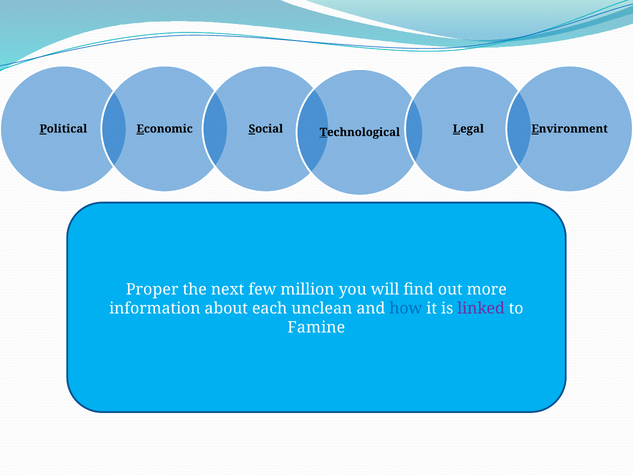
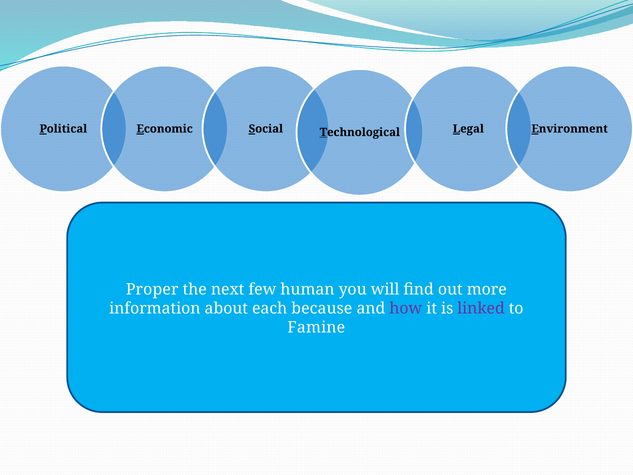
million: million -> human
unclean: unclean -> because
how colour: blue -> purple
